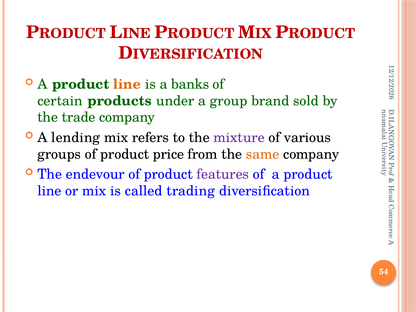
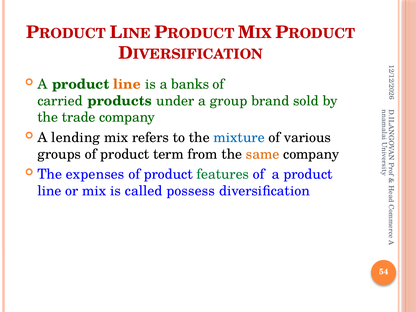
certain: certain -> carried
mixture colour: purple -> blue
price: price -> term
endevour: endevour -> expenses
features colour: purple -> green
trading: trading -> possess
